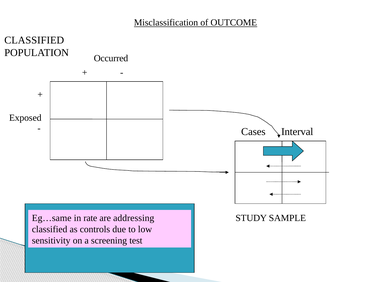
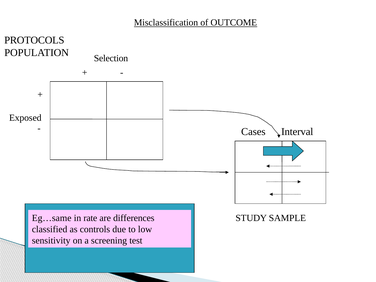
CLASSIFIED at (34, 40): CLASSIFIED -> PROTOCOLS
Occurred: Occurred -> Selection
addressing: addressing -> differences
